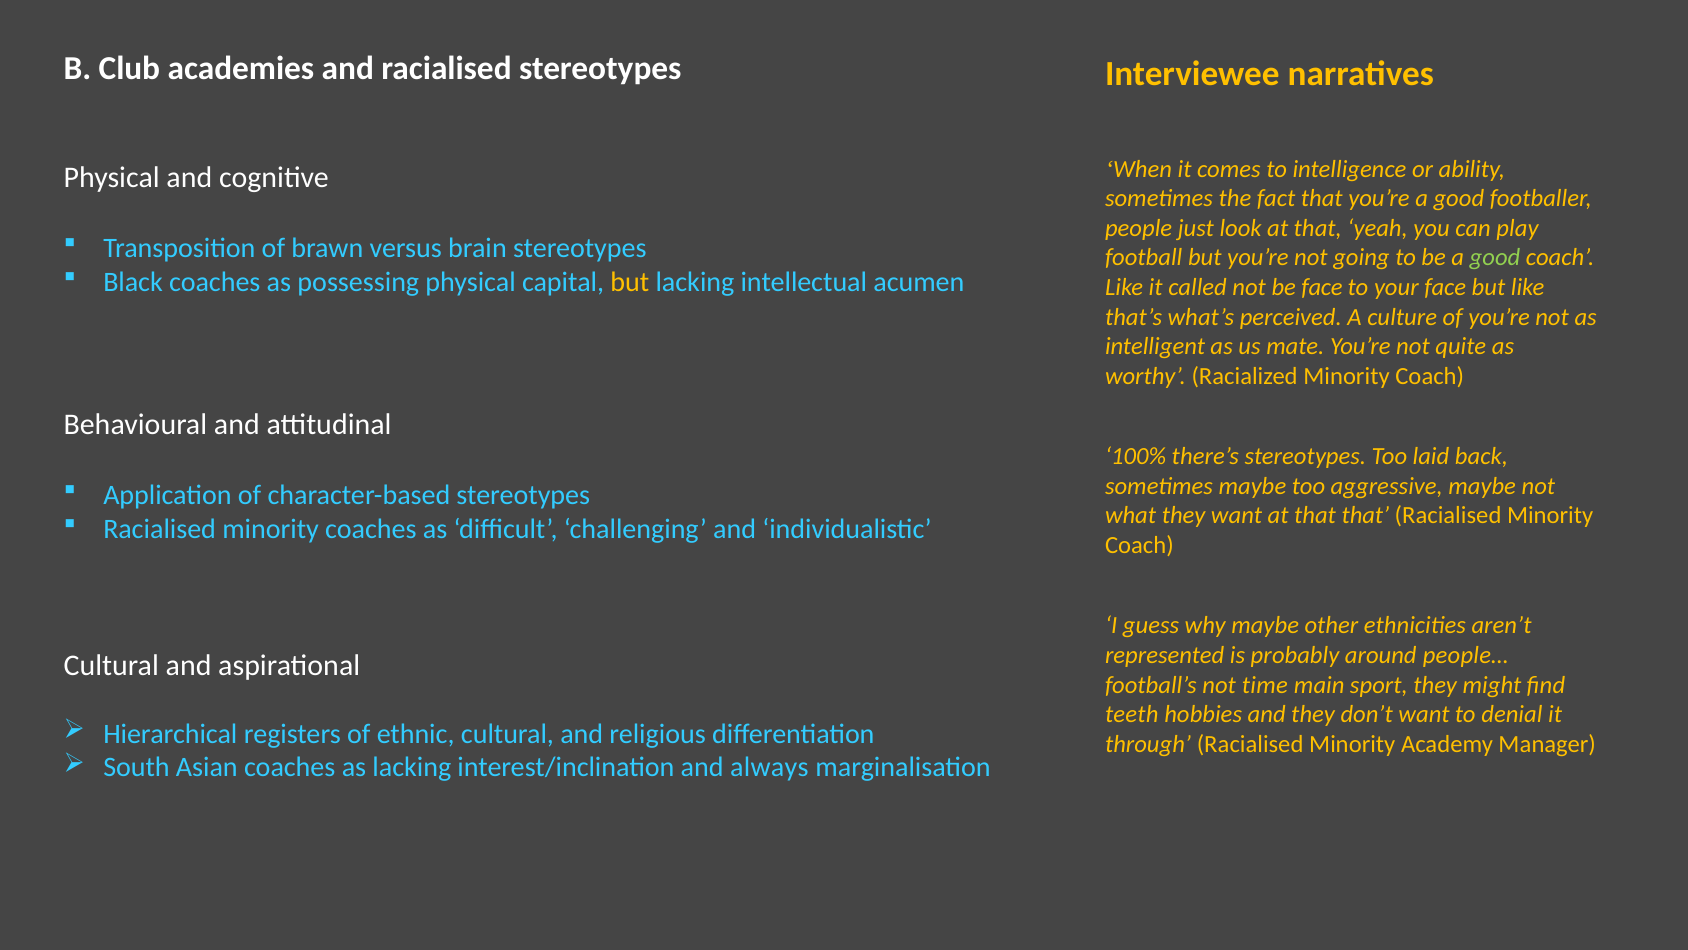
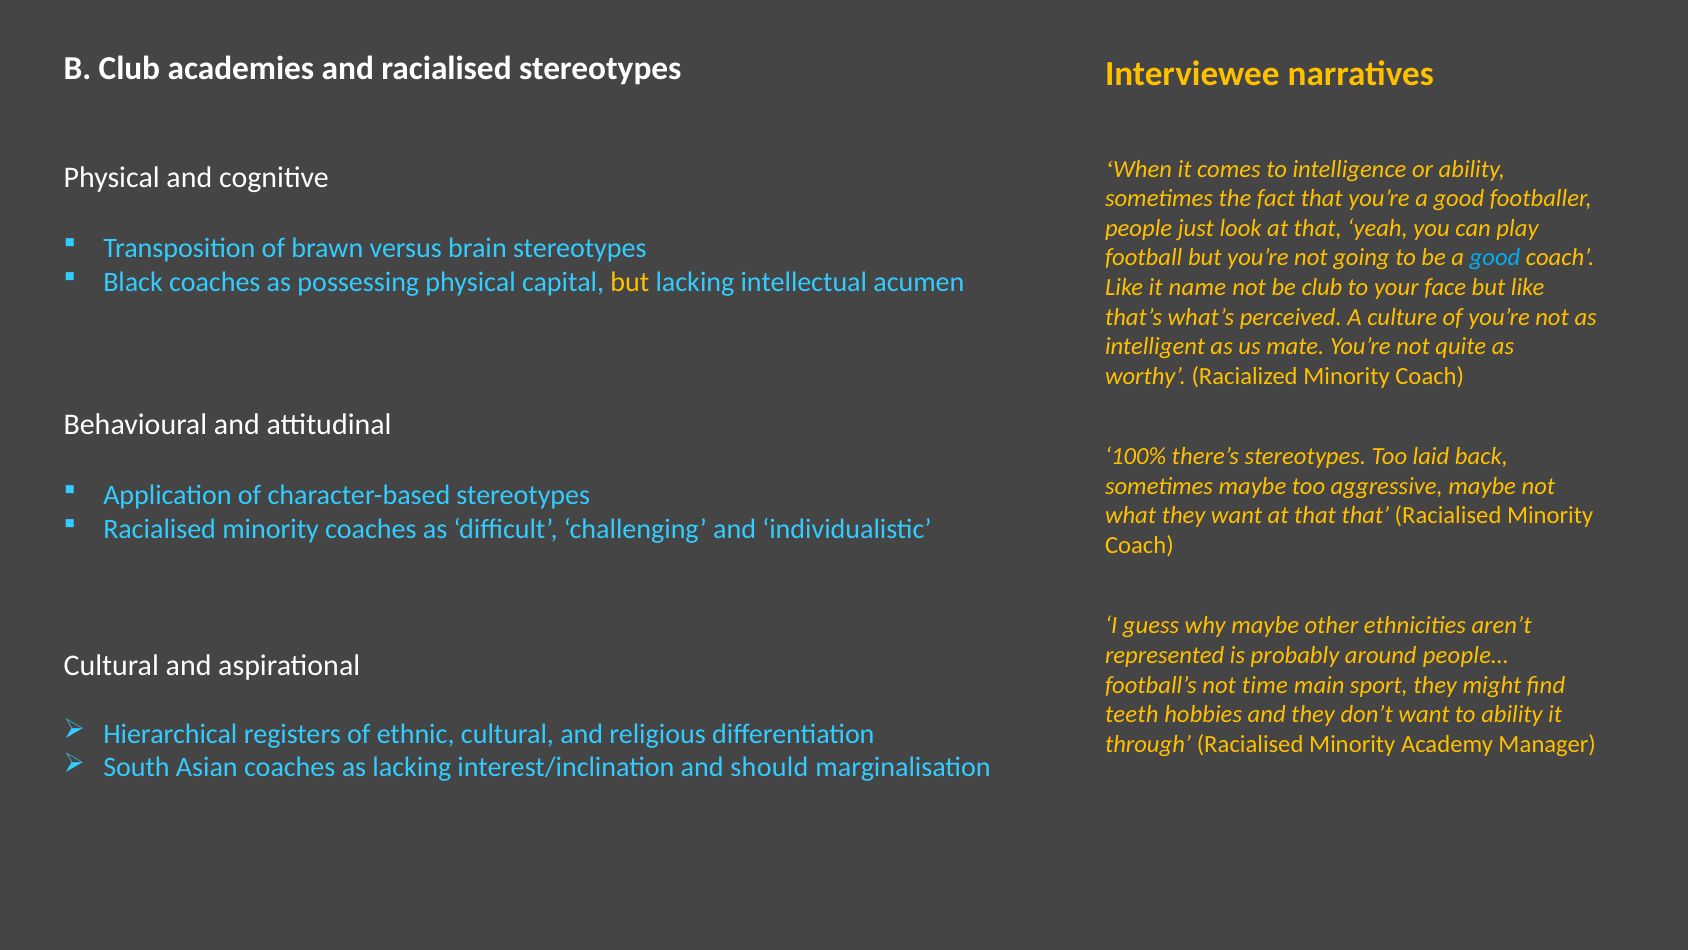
good at (1495, 258) colour: light green -> light blue
called: called -> name
be face: face -> club
to denial: denial -> ability
always: always -> should
